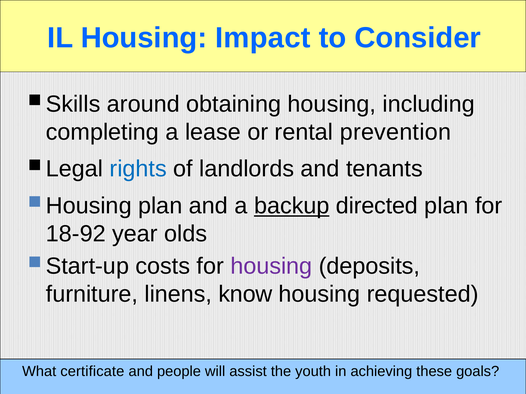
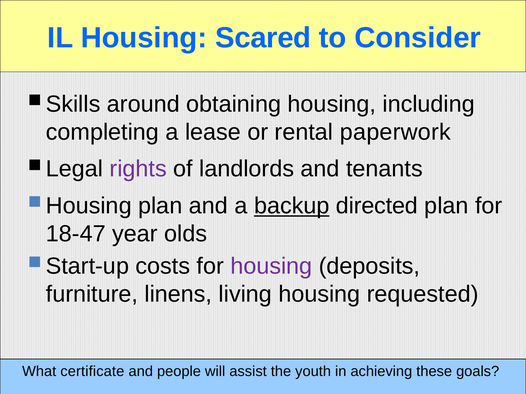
Impact: Impact -> Scared
prevention: prevention -> paperwork
rights colour: blue -> purple
18-92: 18-92 -> 18-47
know: know -> living
